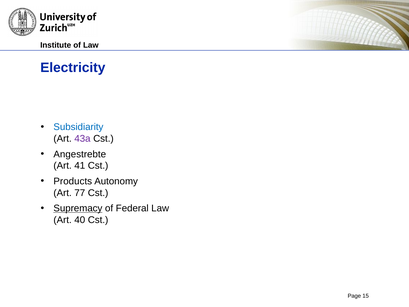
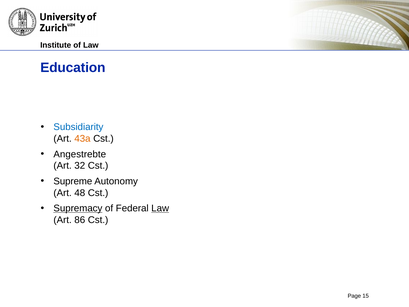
Electricity: Electricity -> Education
43a colour: purple -> orange
41: 41 -> 32
Products: Products -> Supreme
77: 77 -> 48
Law at (160, 208) underline: none -> present
40: 40 -> 86
